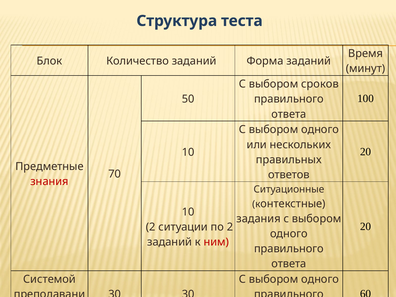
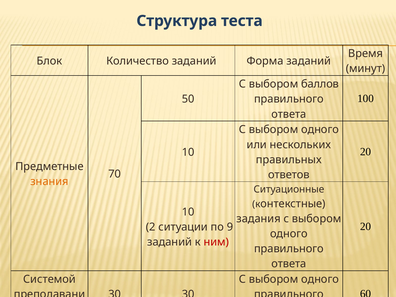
сроков: сроков -> баллов
знания colour: red -> orange
по 2: 2 -> 9
